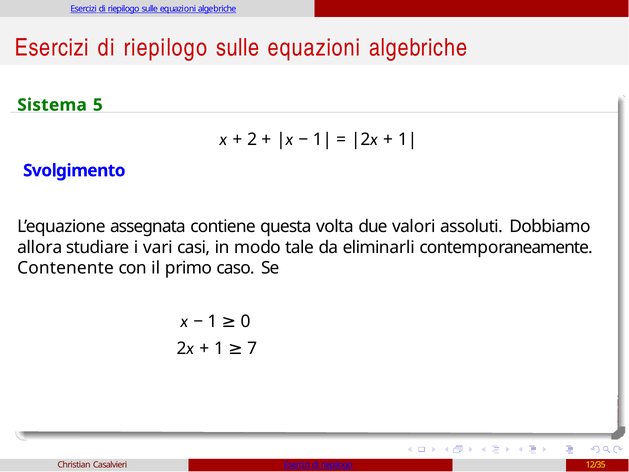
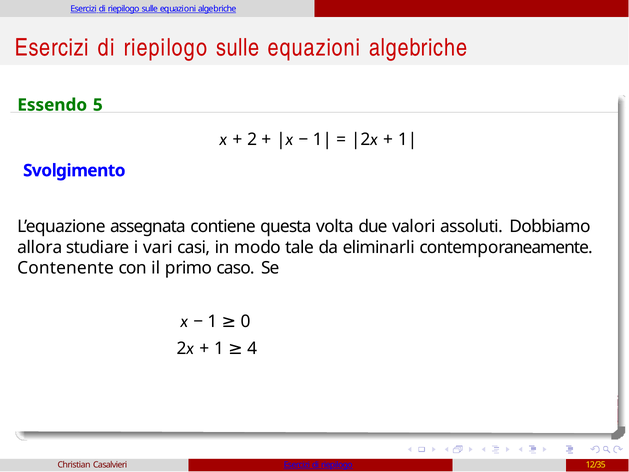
Sistema: Sistema -> Essendo
7: 7 -> 4
